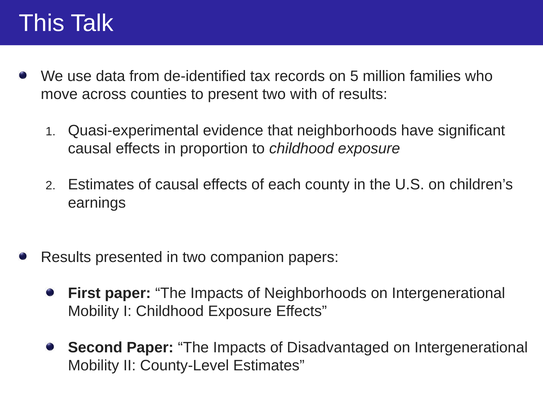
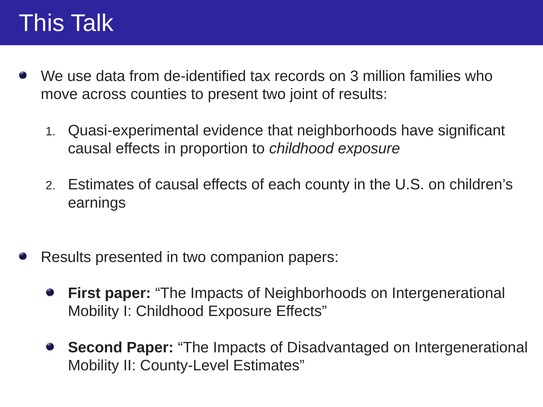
5: 5 -> 3
with: with -> joint
